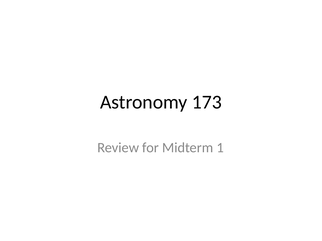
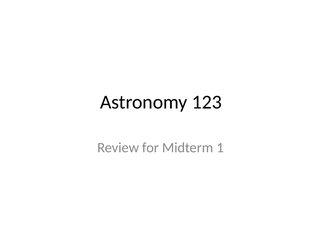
173: 173 -> 123
